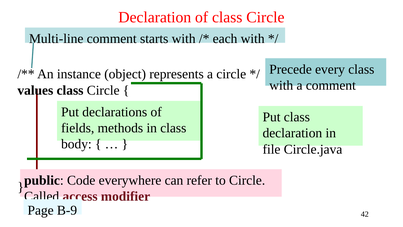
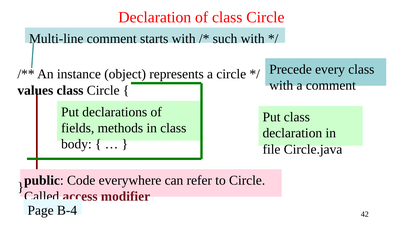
each: each -> such
B-9: B-9 -> B-4
